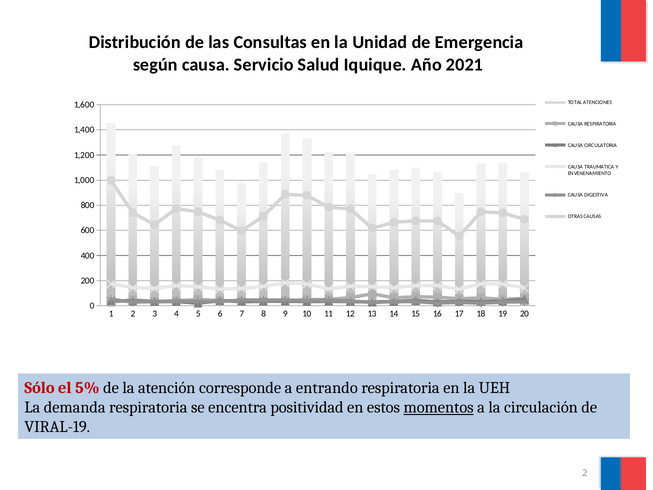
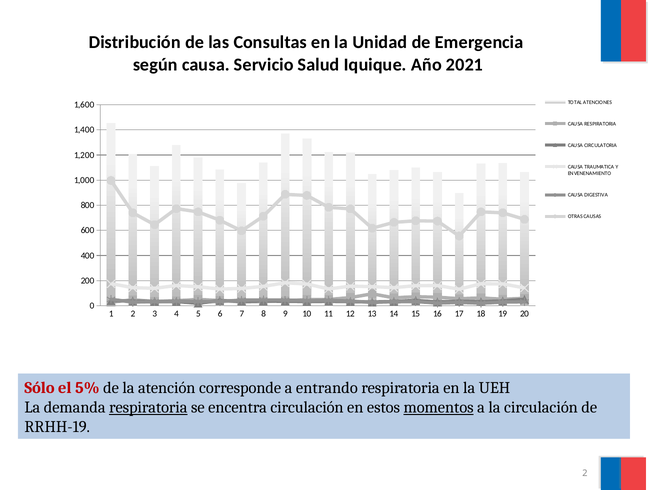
respiratoria at (148, 407) underline: none -> present
encentra positividad: positividad -> circulación
VIRAL-19: VIRAL-19 -> RRHH-19
